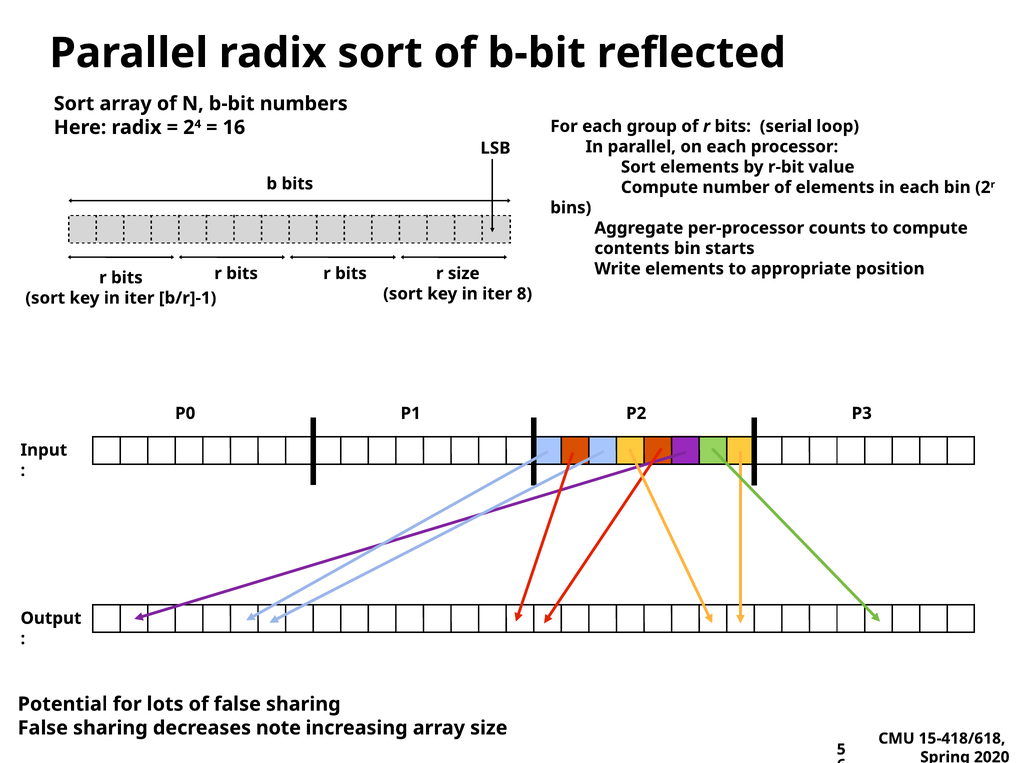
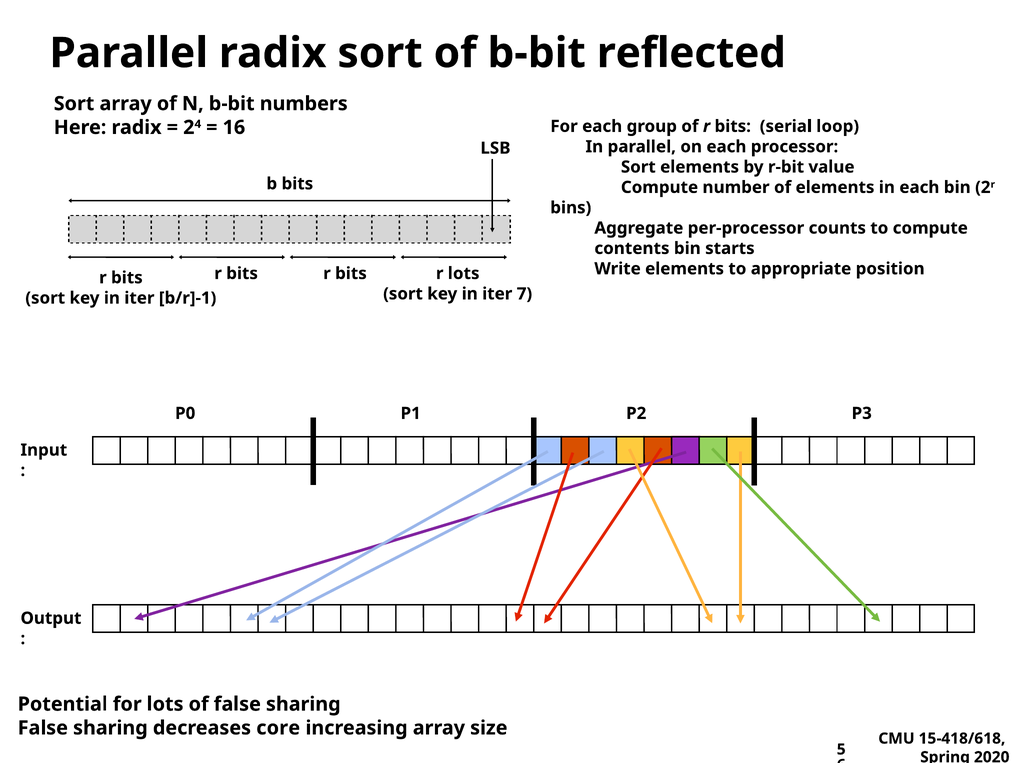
r size: size -> lots
8: 8 -> 7
note: note -> core
